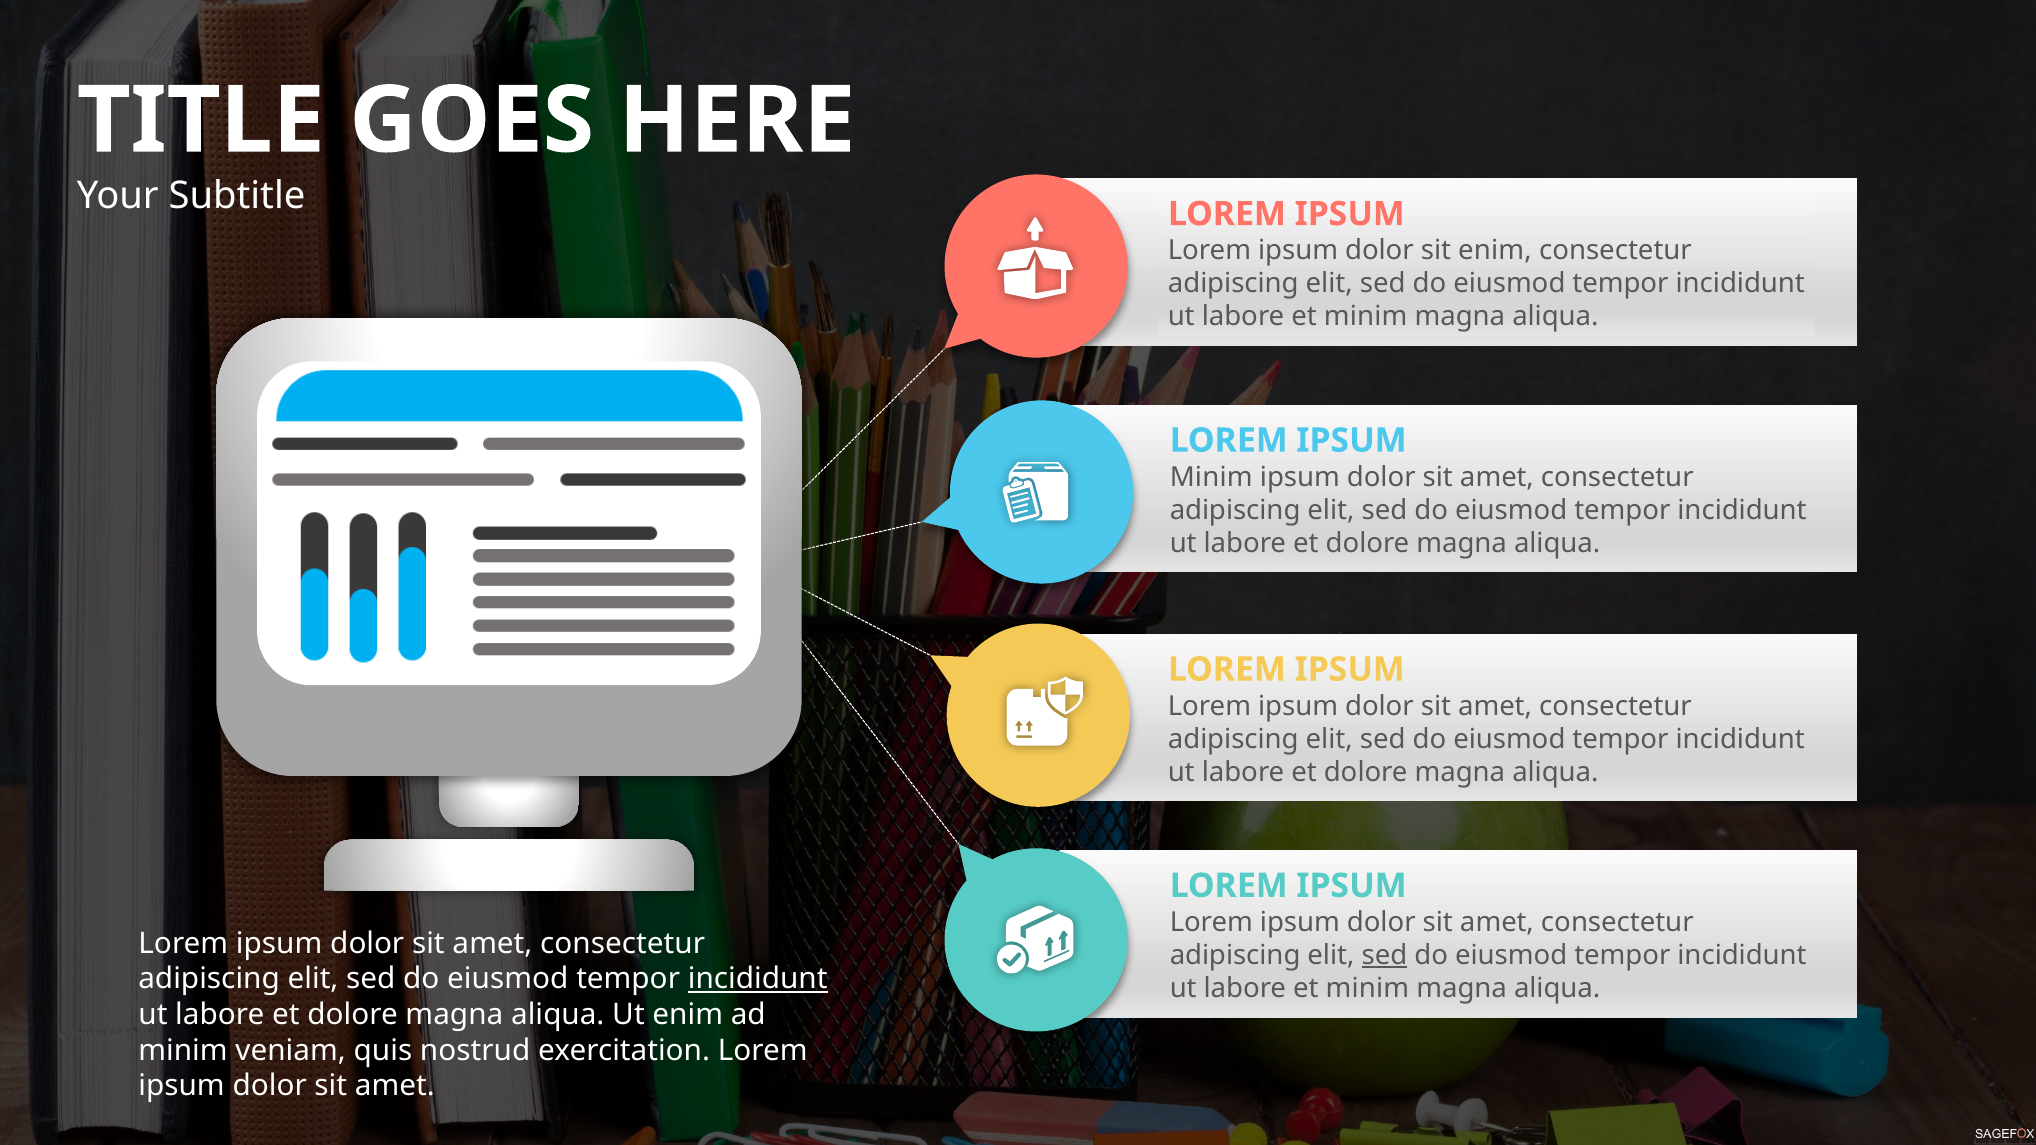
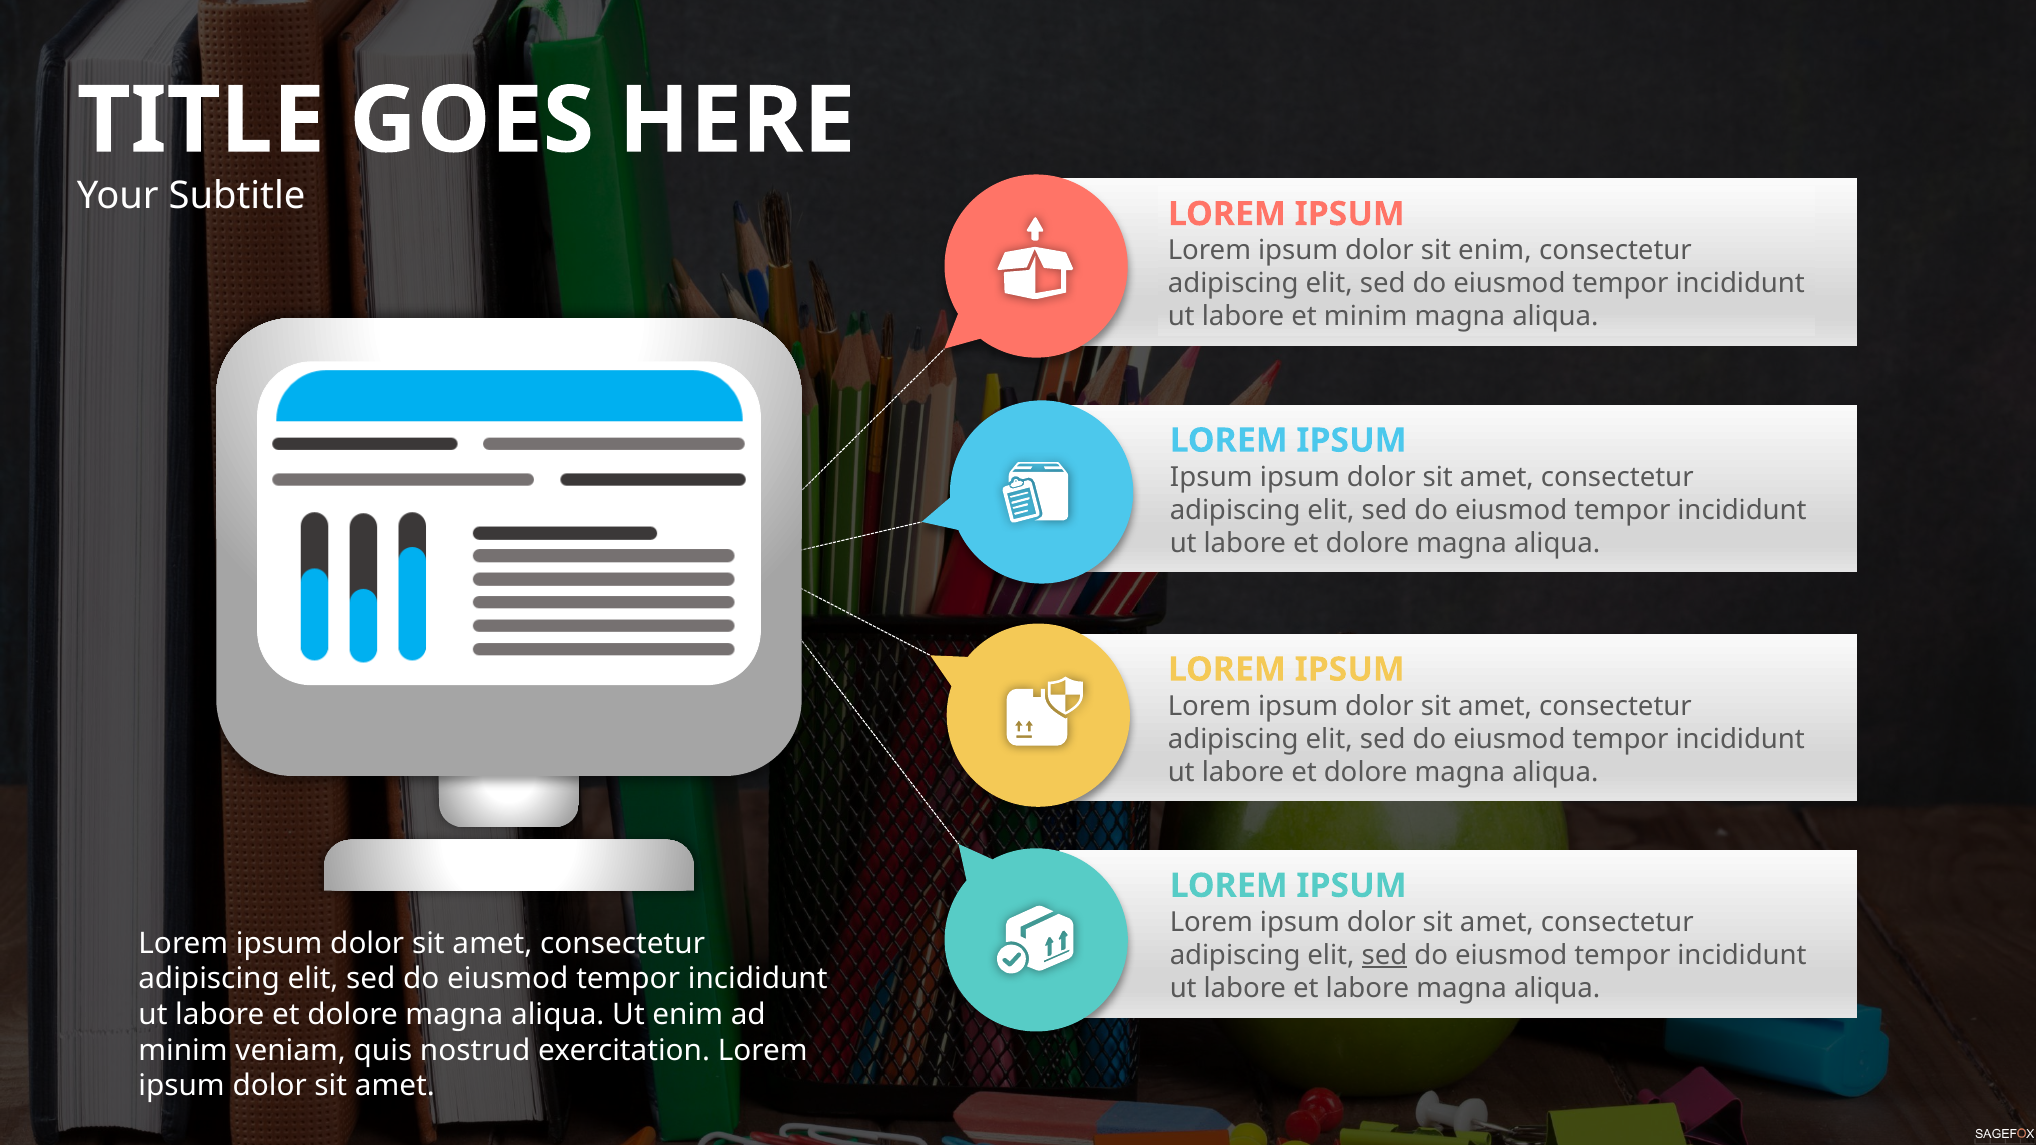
Minim at (1211, 477): Minim -> Ipsum
incididunt at (758, 979) underline: present -> none
minim at (1367, 989): minim -> labore
